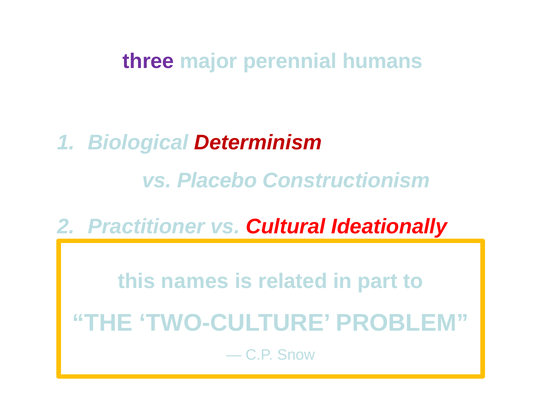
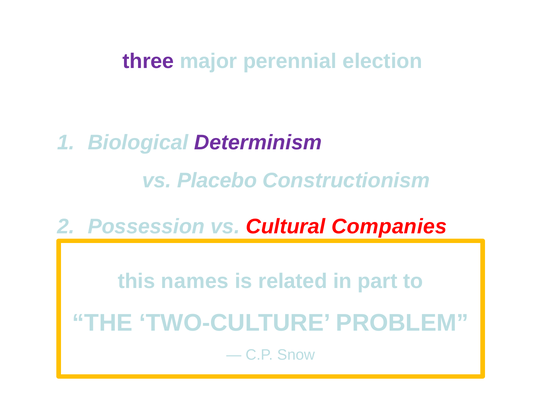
humans: humans -> election
Determinism colour: red -> purple
Practitioner: Practitioner -> Possession
Ideationally: Ideationally -> Companies
